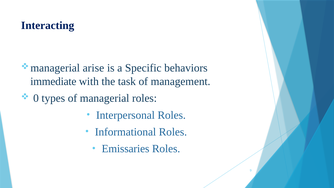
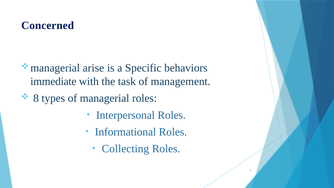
Interacting: Interacting -> Concerned
0: 0 -> 8
Emissaries: Emissaries -> Collecting
